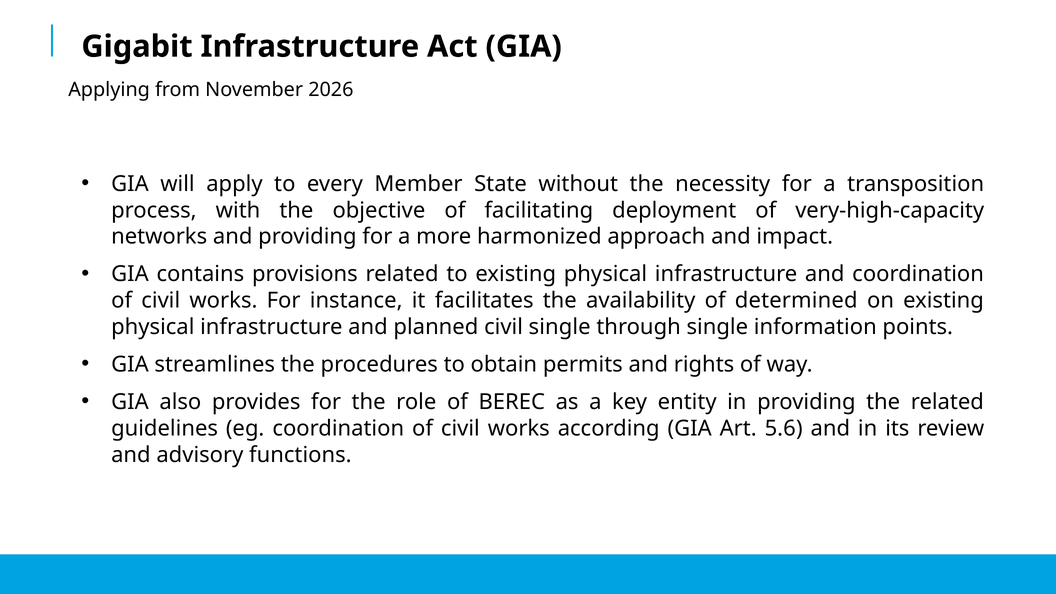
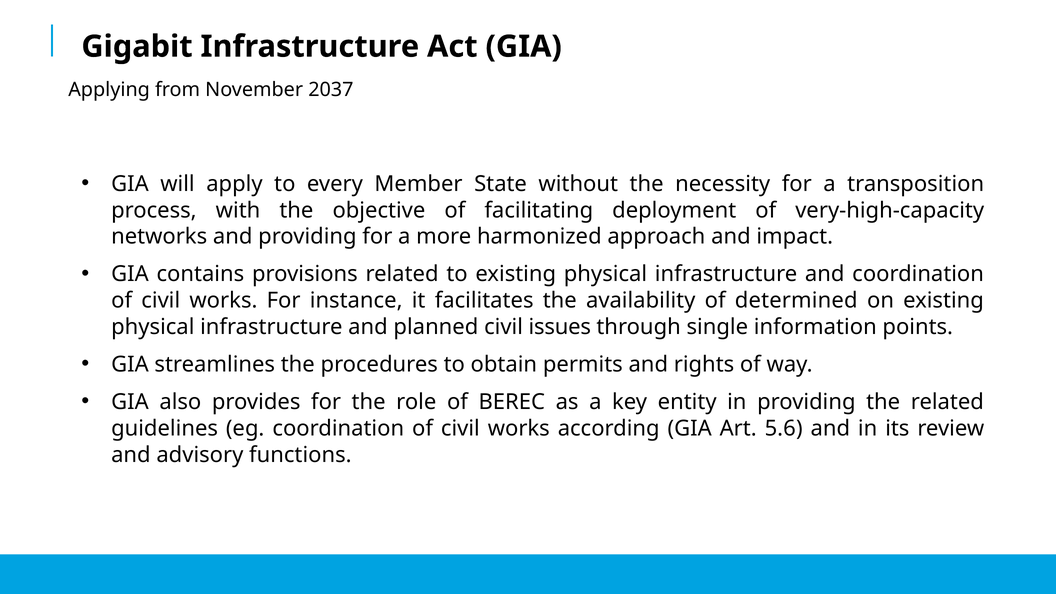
2026: 2026 -> 2037
civil single: single -> issues
